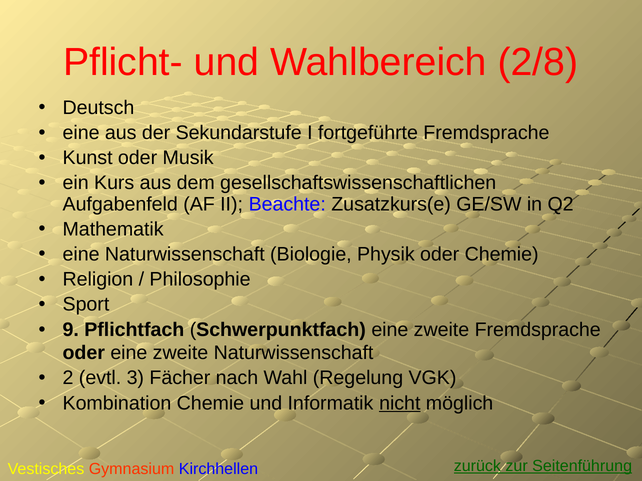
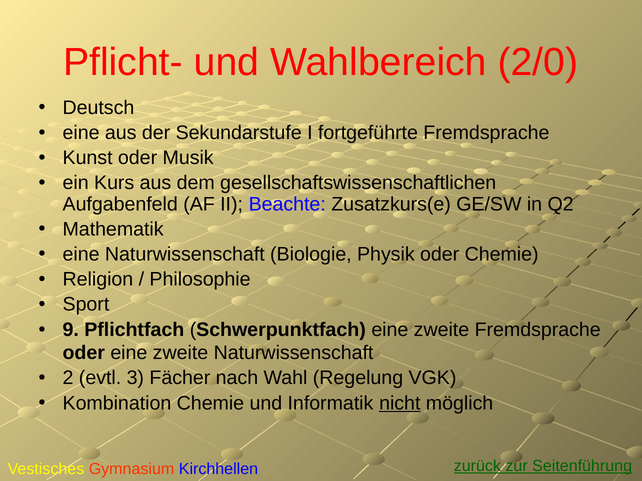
2/8: 2/8 -> 2/0
